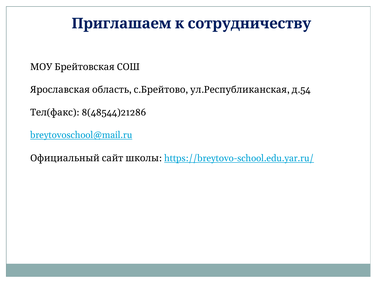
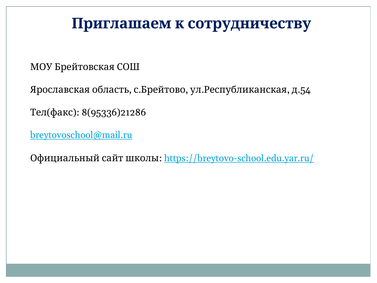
8(48544)21286: 8(48544)21286 -> 8(95336)21286
